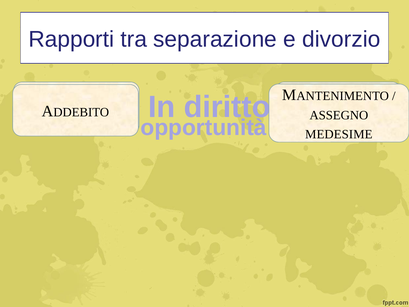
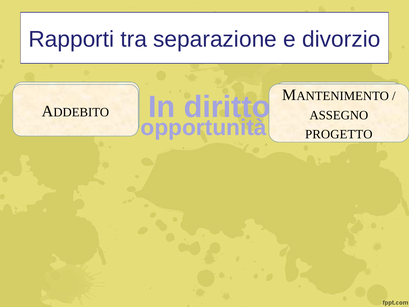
MEDESIME: MEDESIME -> PROGETTO
